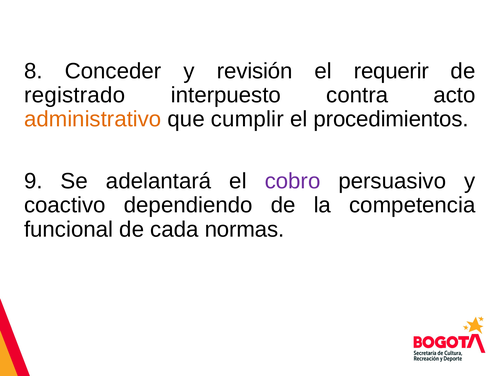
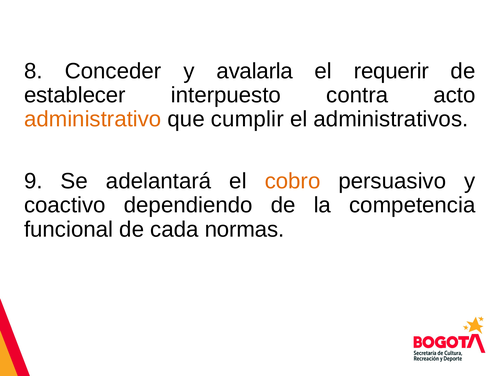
revisión: revisión -> avalarla
registrado: registrado -> establecer
procedimientos: procedimientos -> administrativos
cobro colour: purple -> orange
